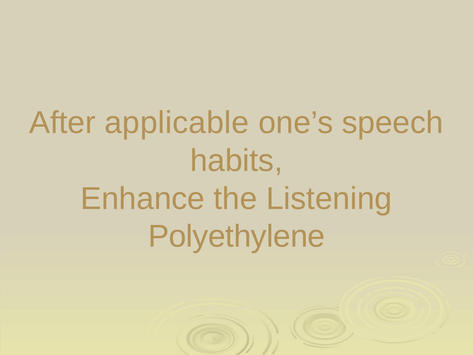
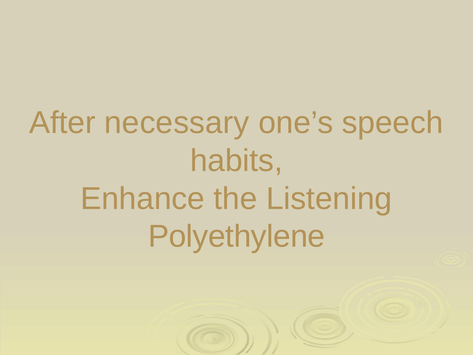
applicable: applicable -> necessary
